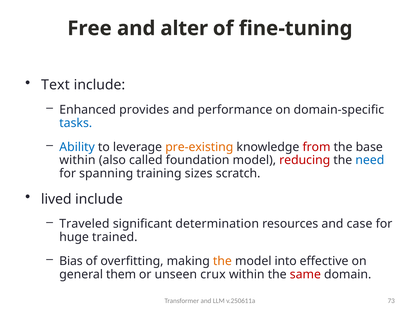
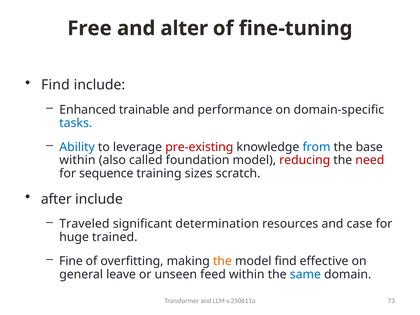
Text at (55, 85): Text -> Find
provides: provides -> trainable
pre-existing colour: orange -> red
from colour: red -> blue
need colour: blue -> red
spanning: spanning -> sequence
lived: lived -> after
Bias: Bias -> Fine
model into: into -> find
them: them -> leave
crux: crux -> feed
same colour: red -> blue
